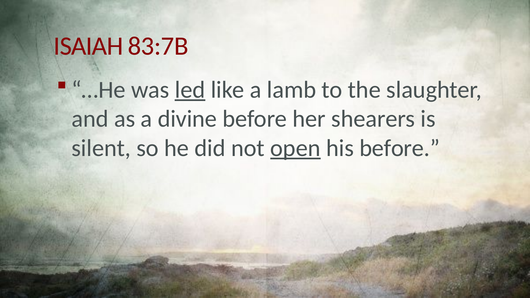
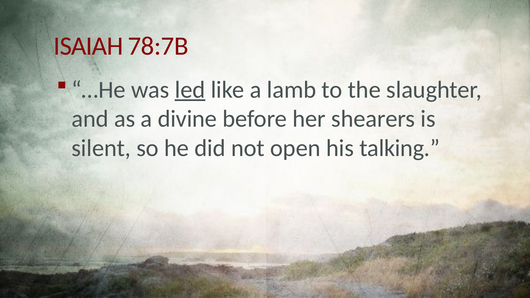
83:7B: 83:7B -> 78:7B
open underline: present -> none
his before: before -> talking
